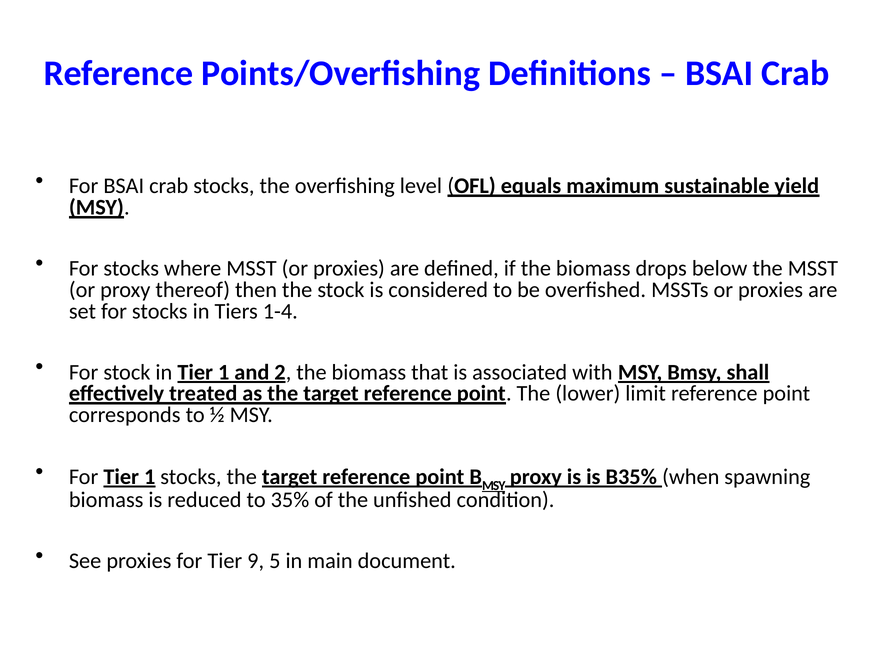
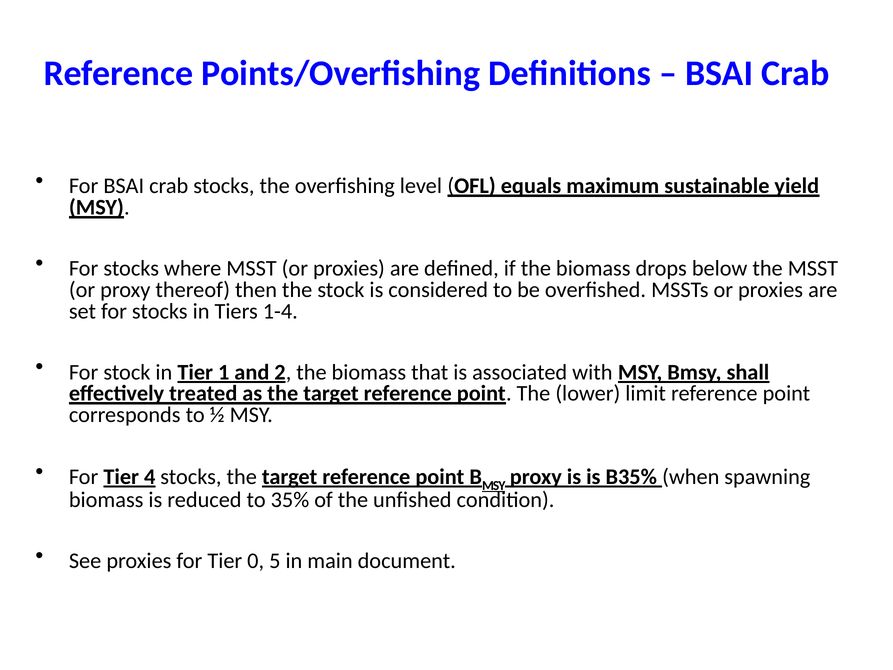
For Tier 1: 1 -> 4
9: 9 -> 0
